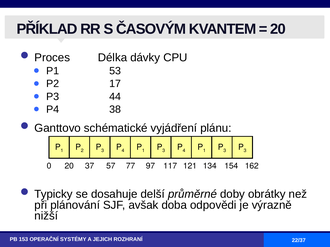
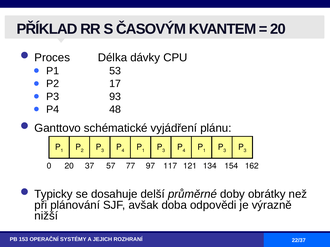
44: 44 -> 93
38: 38 -> 48
